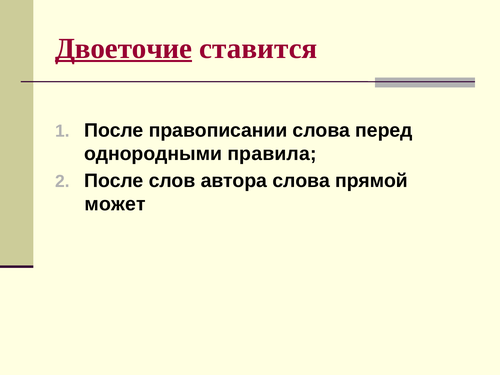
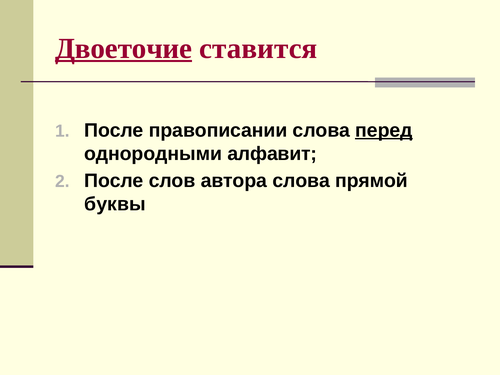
перед underline: none -> present
правила: правила -> алфавит
может: может -> буквы
